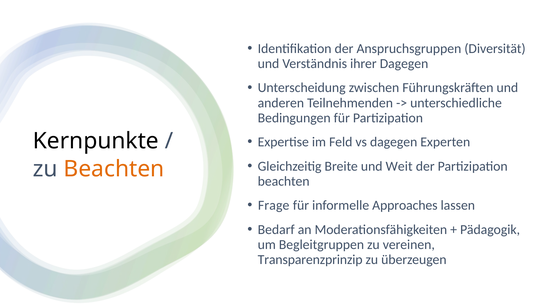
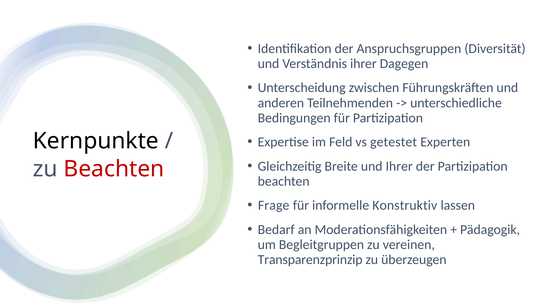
vs dagegen: dagegen -> getestet
und Weit: Weit -> Ihrer
Beachten at (114, 169) colour: orange -> red
Approaches: Approaches -> Konstruktiv
